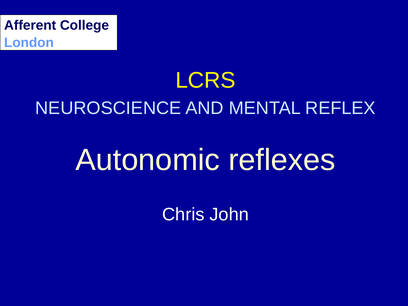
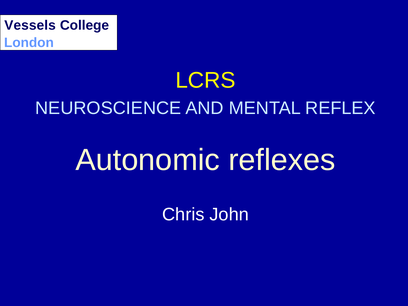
Afferent: Afferent -> Vessels
